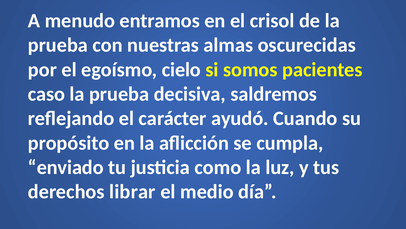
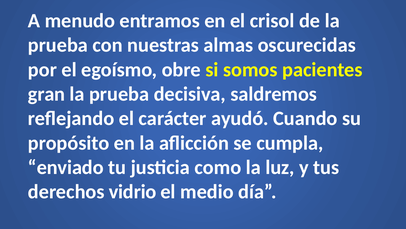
cielo: cielo -> obre
caso: caso -> gran
librar: librar -> vidrio
